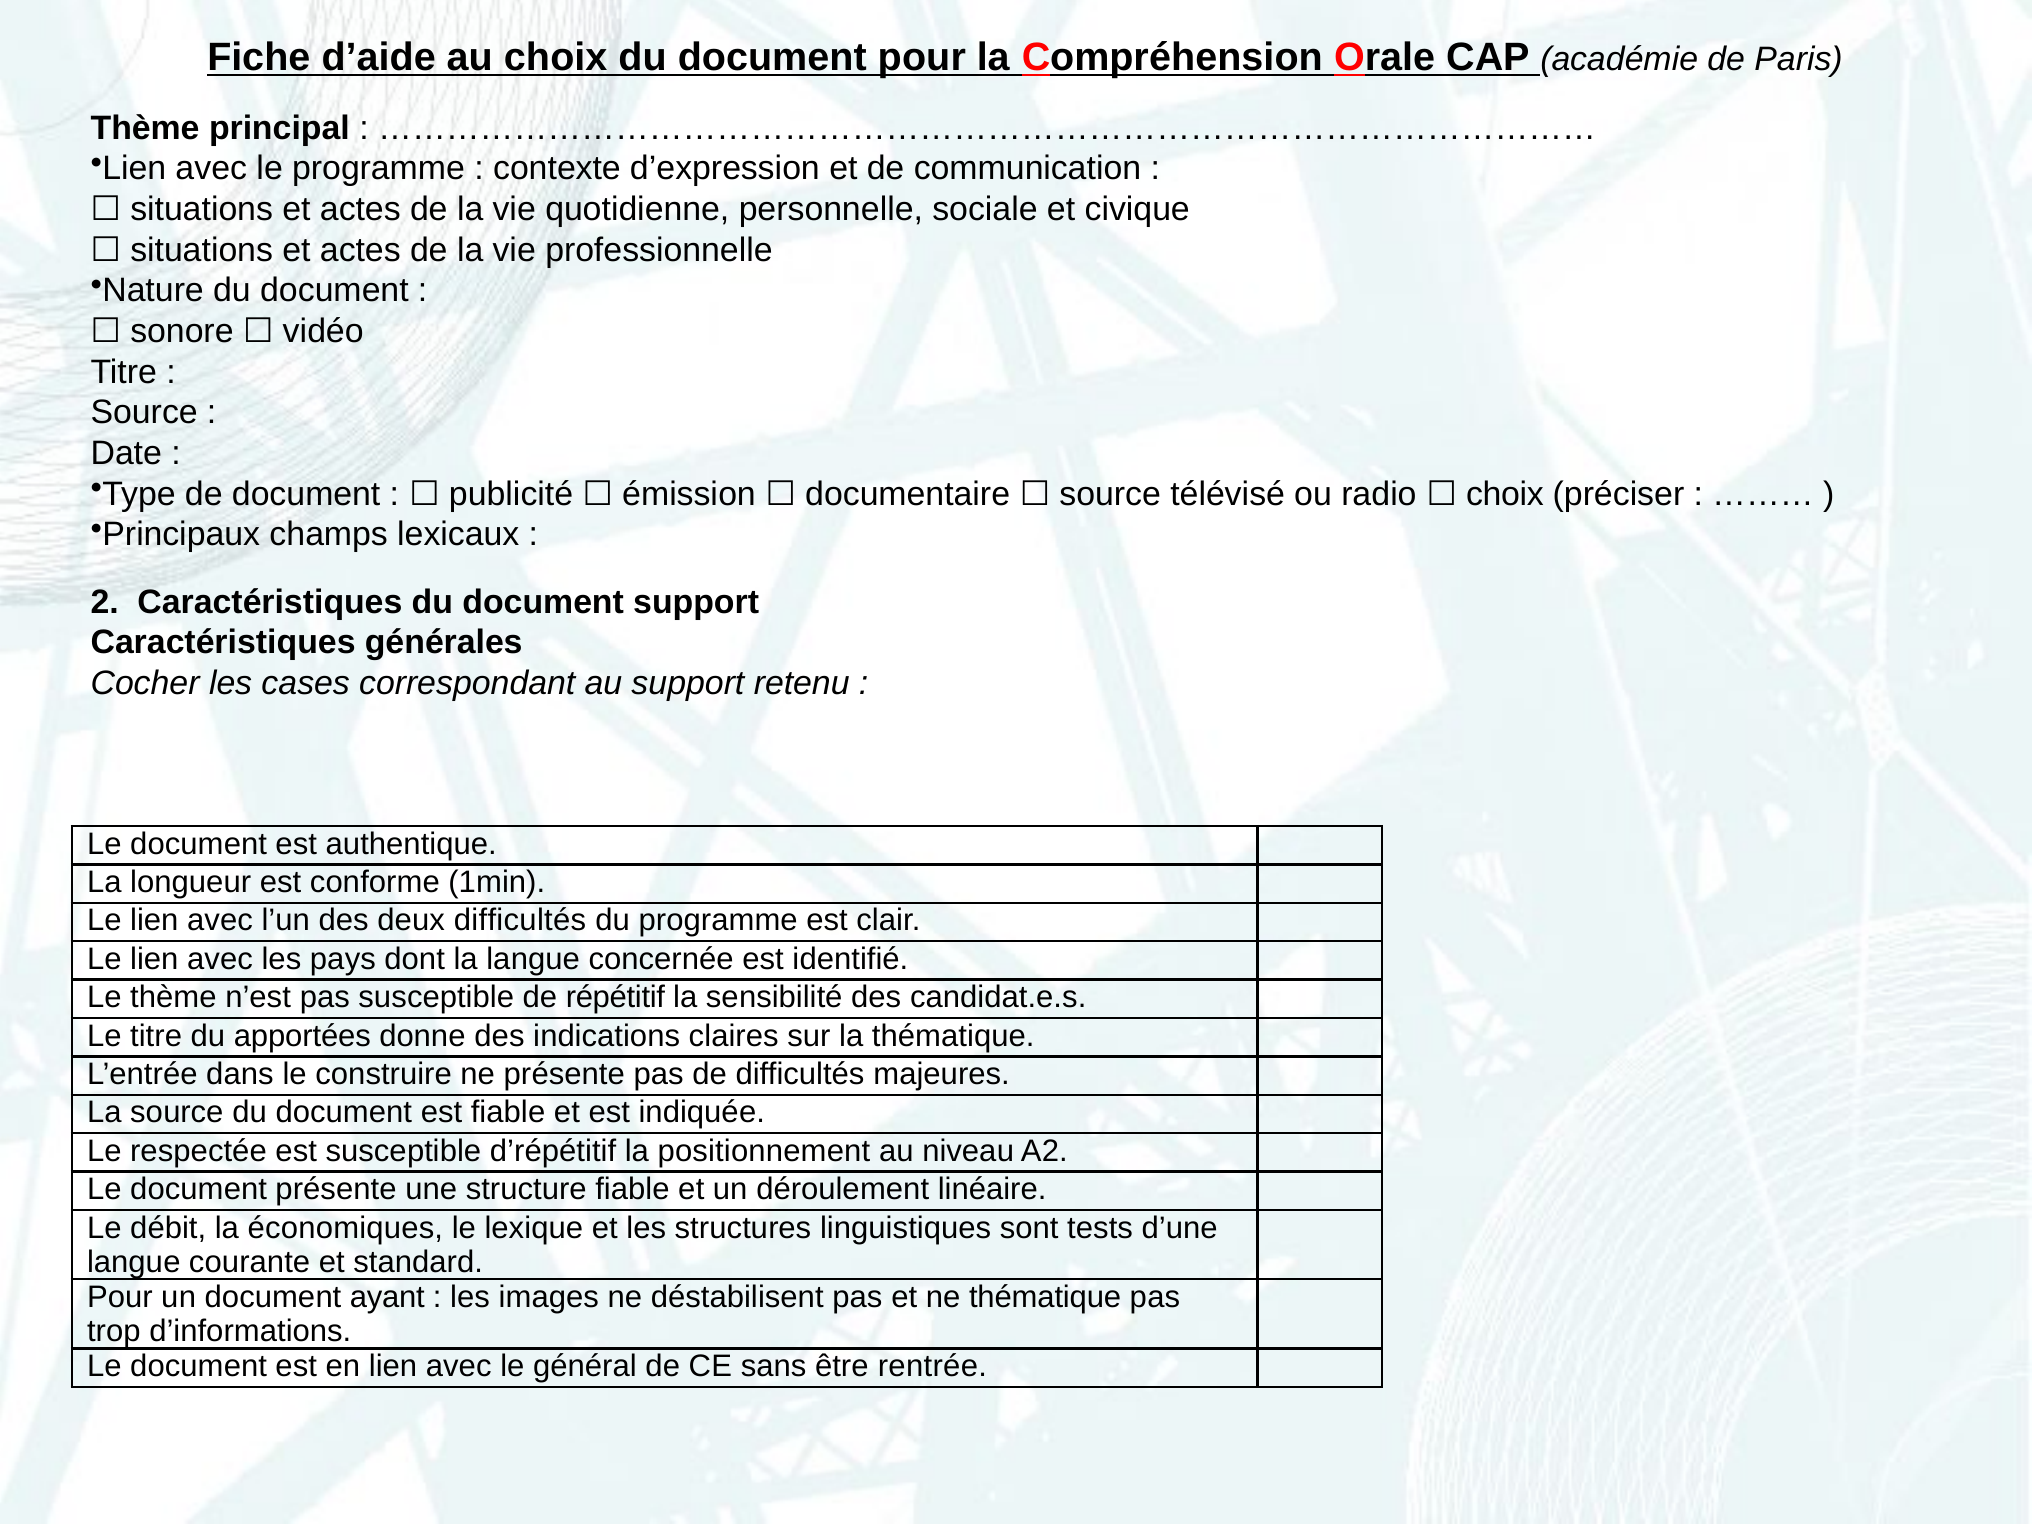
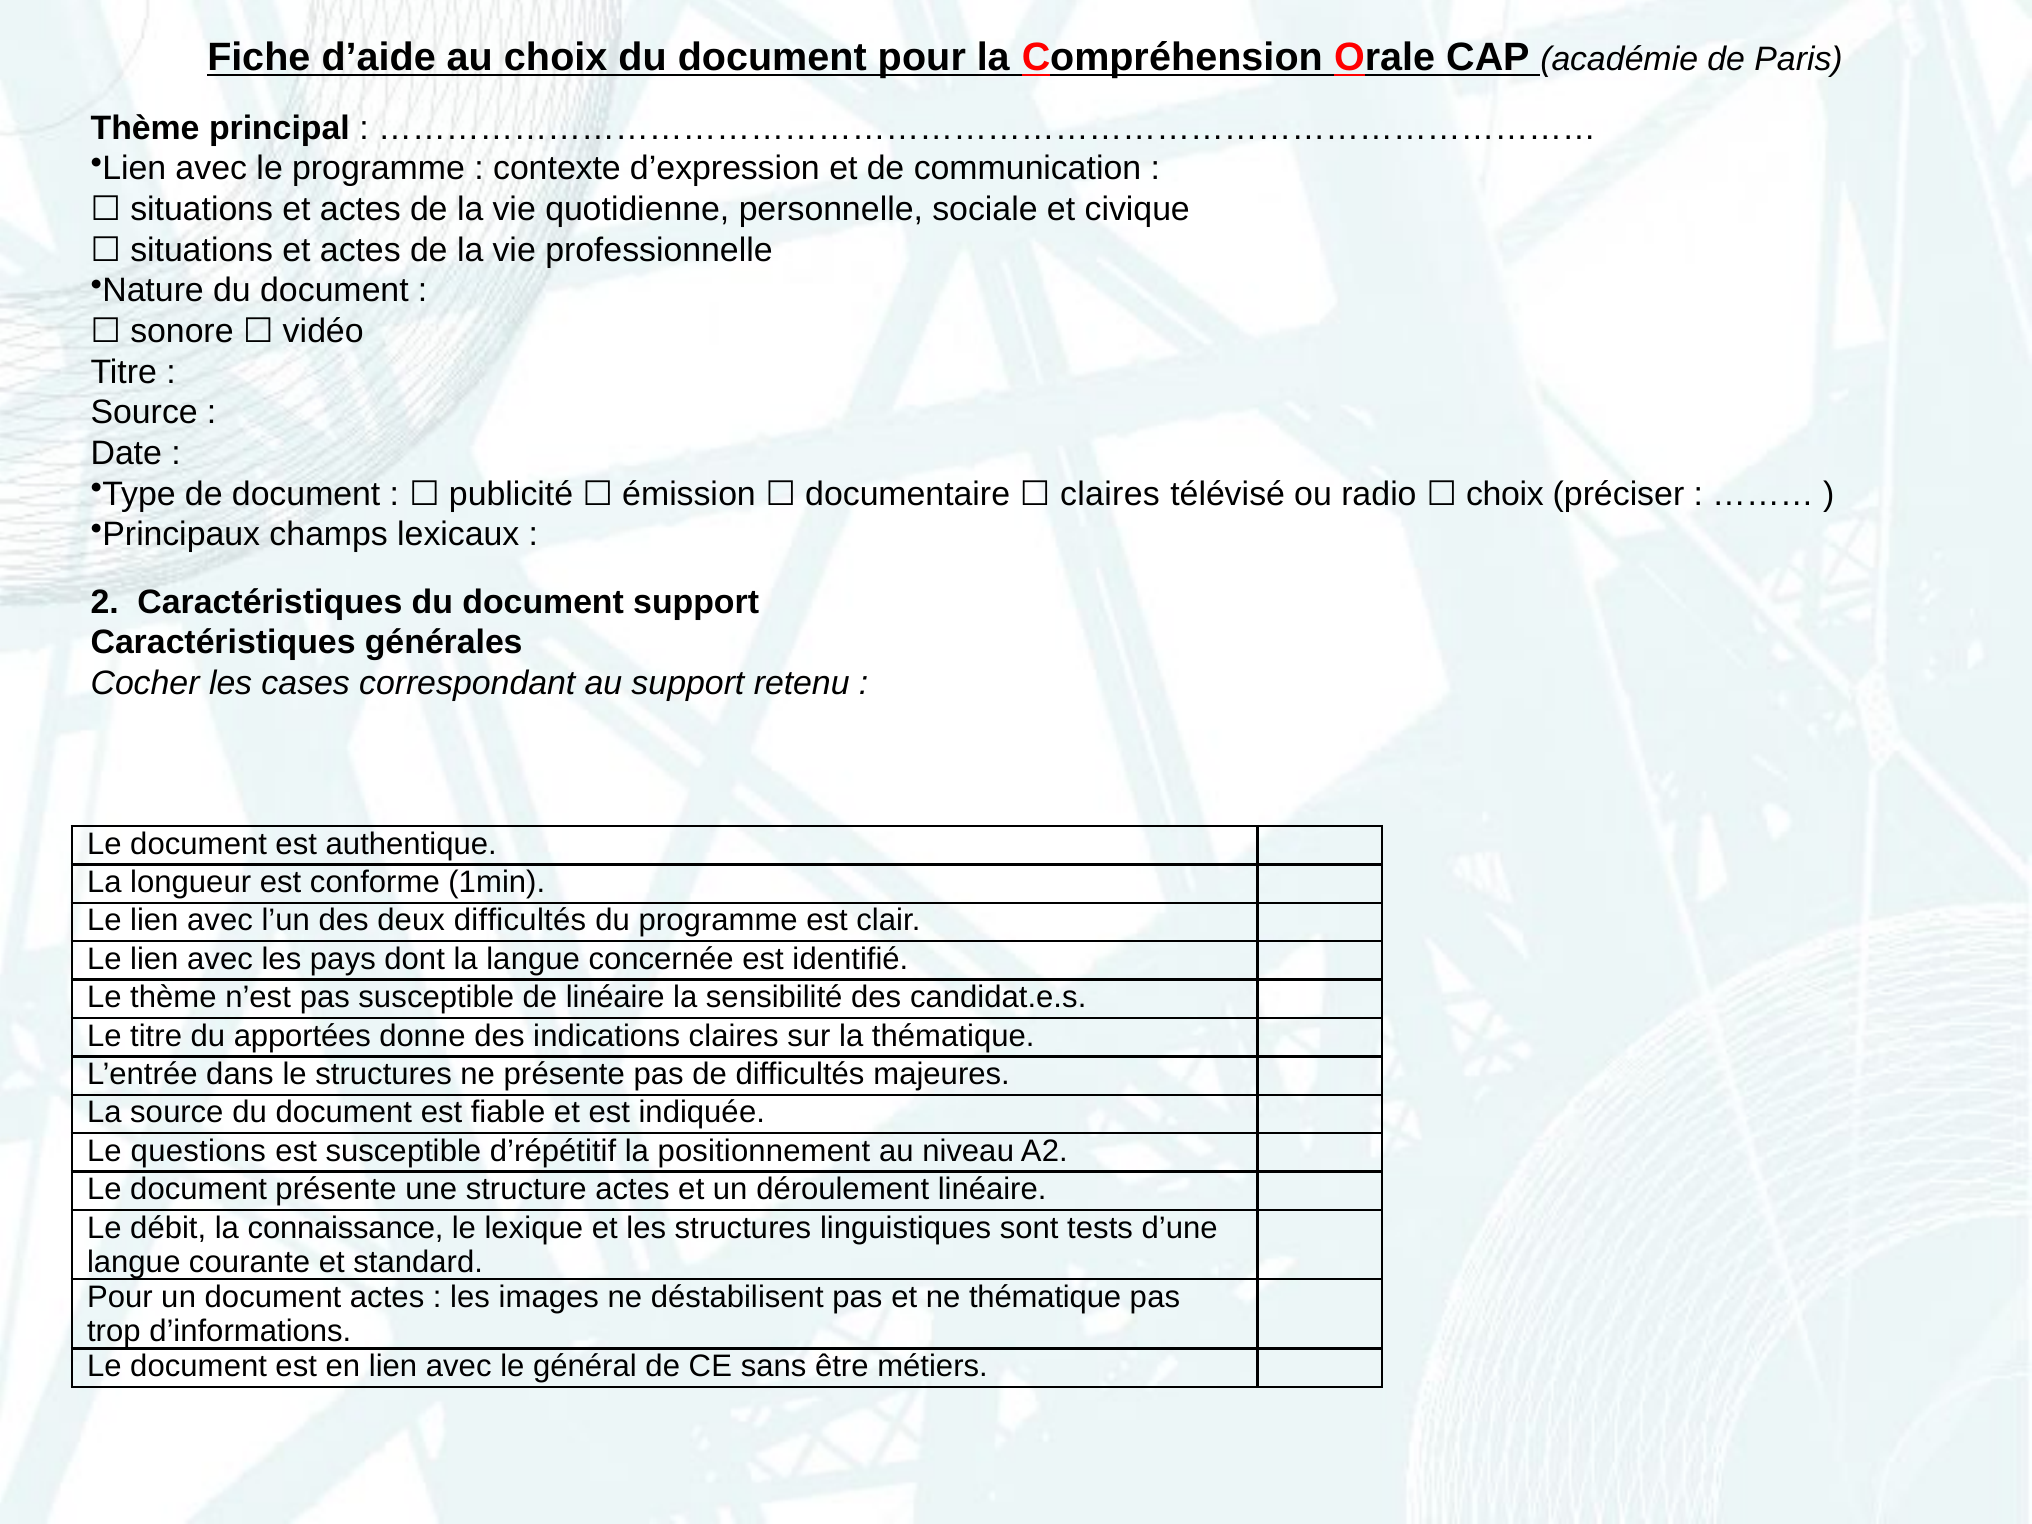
source at (1110, 494): source -> claires
de répétitif: répétitif -> linéaire
le construire: construire -> structures
respectée: respectée -> questions
structure fiable: fiable -> actes
économiques: économiques -> connaissance
document ayant: ayant -> actes
rentrée: rentrée -> métiers
